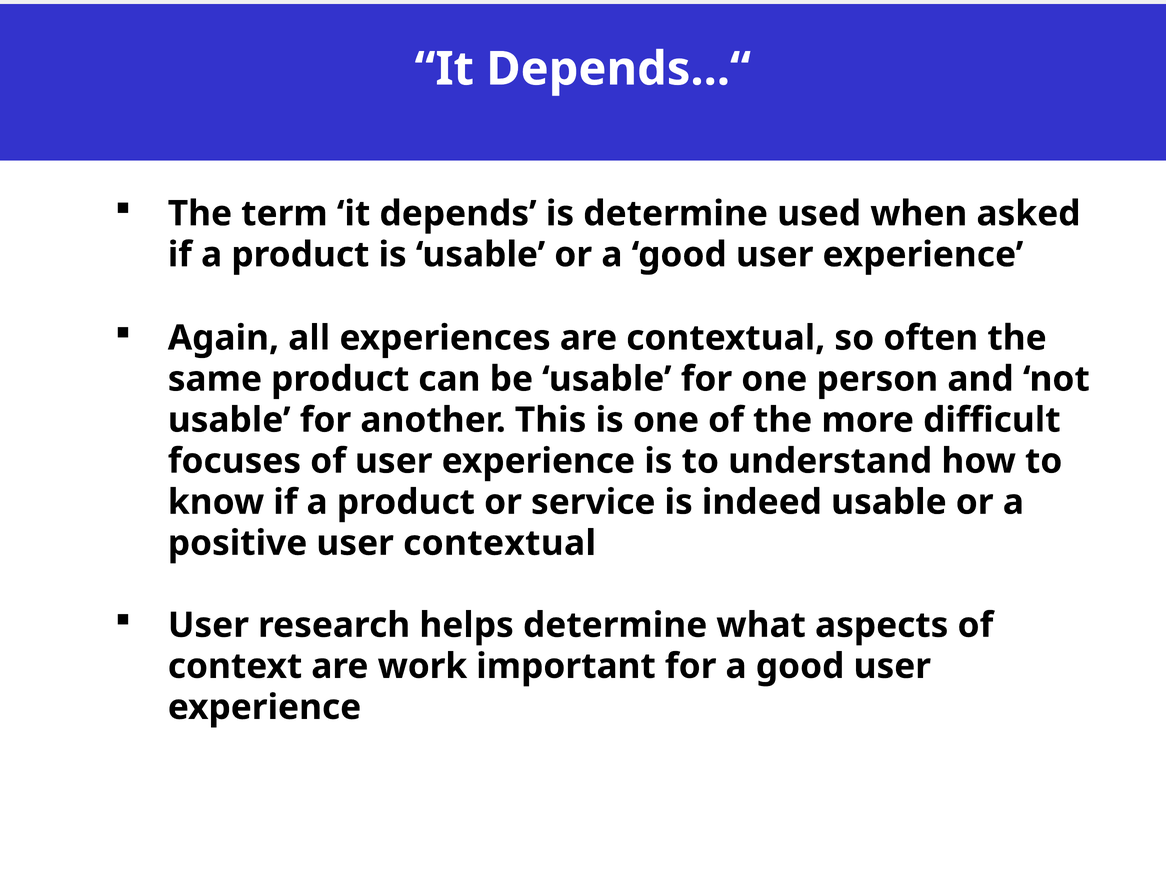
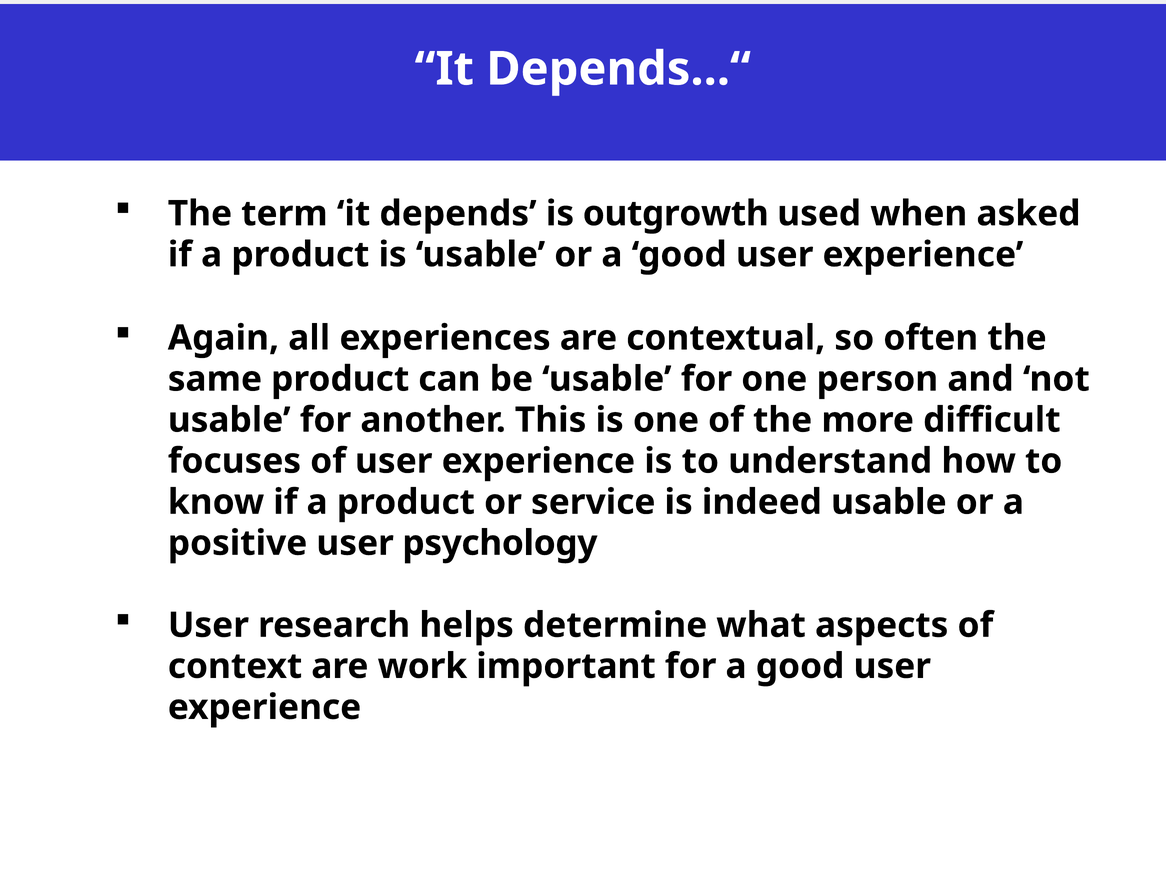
is determine: determine -> outgrowth
user contextual: contextual -> psychology
